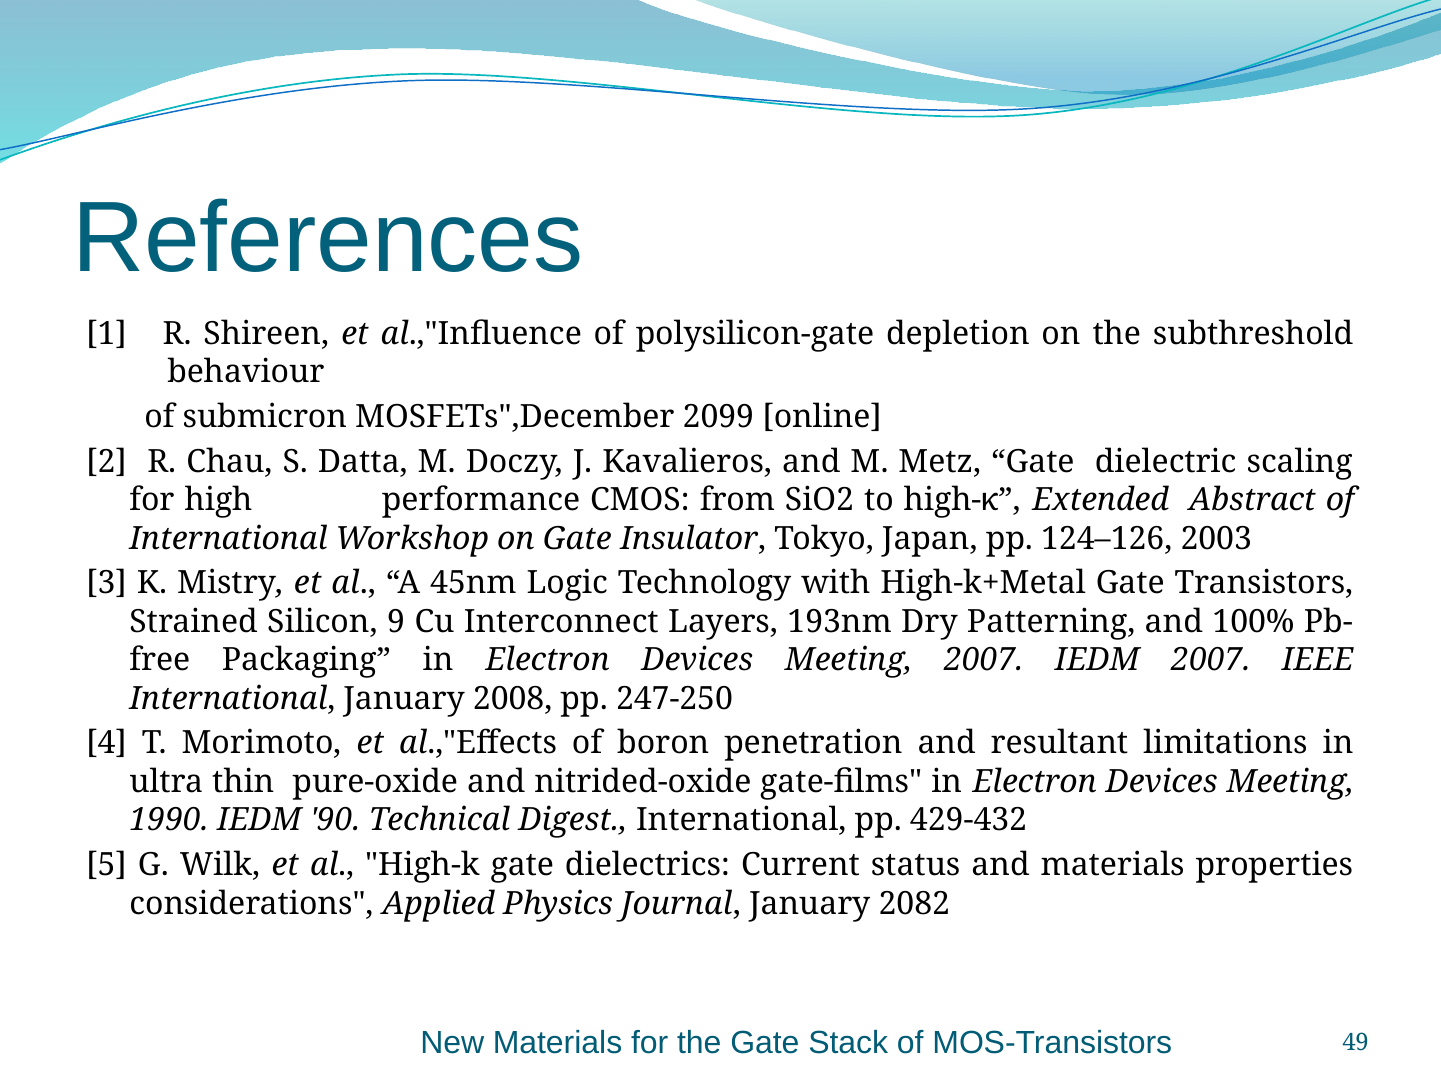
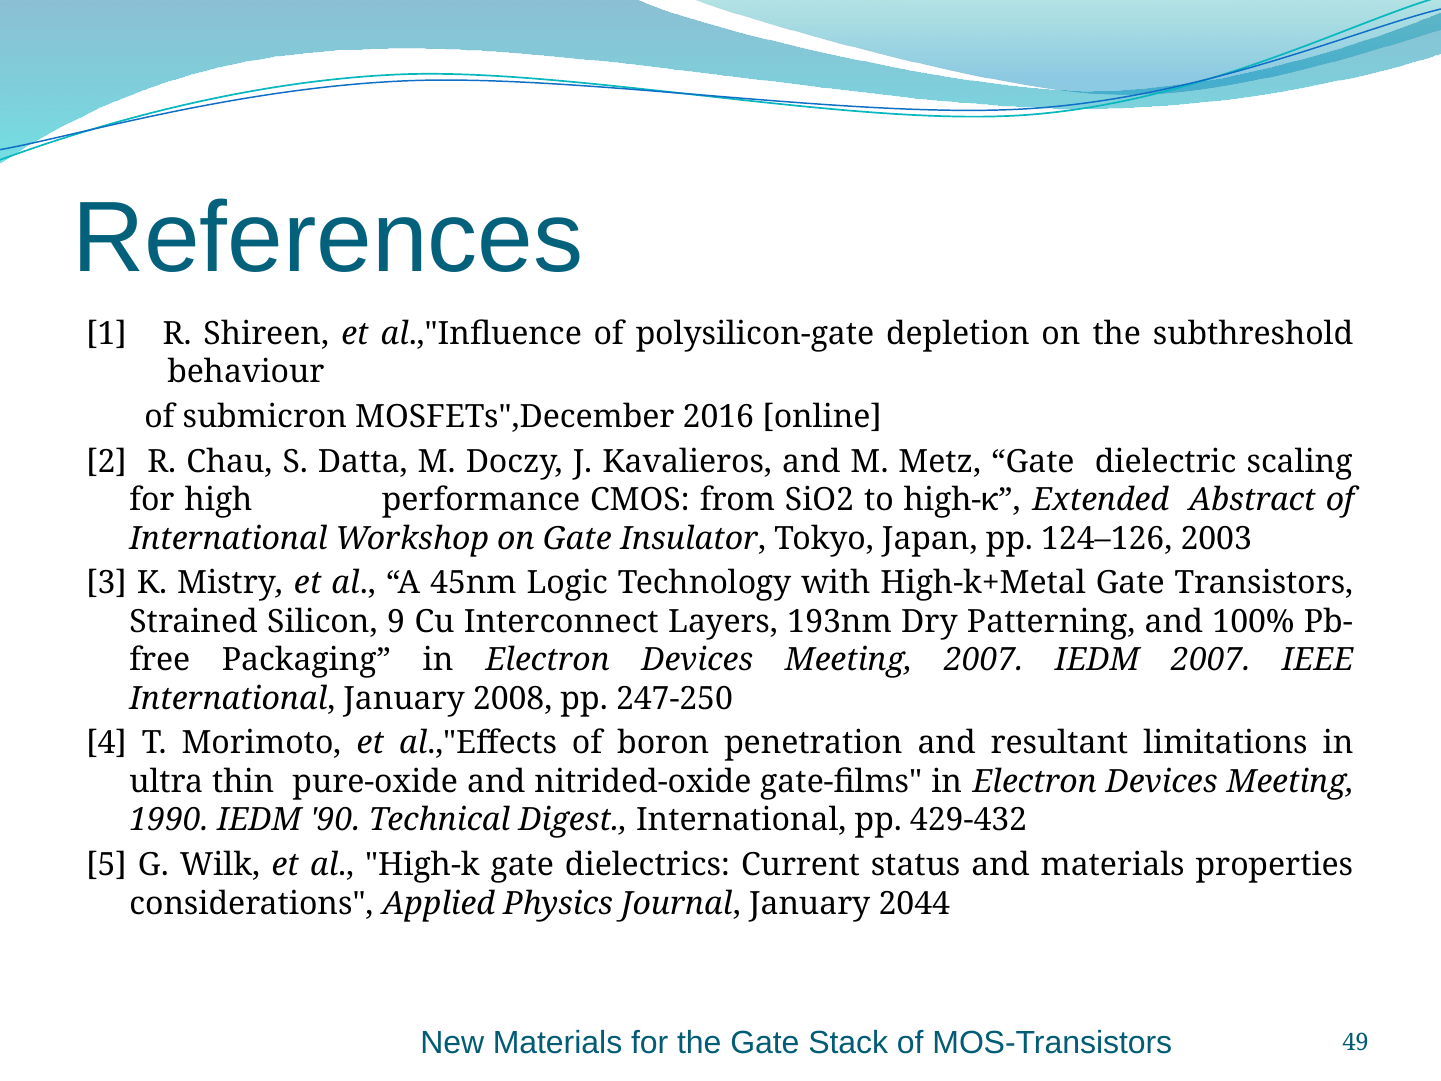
2099: 2099 -> 2016
2082: 2082 -> 2044
